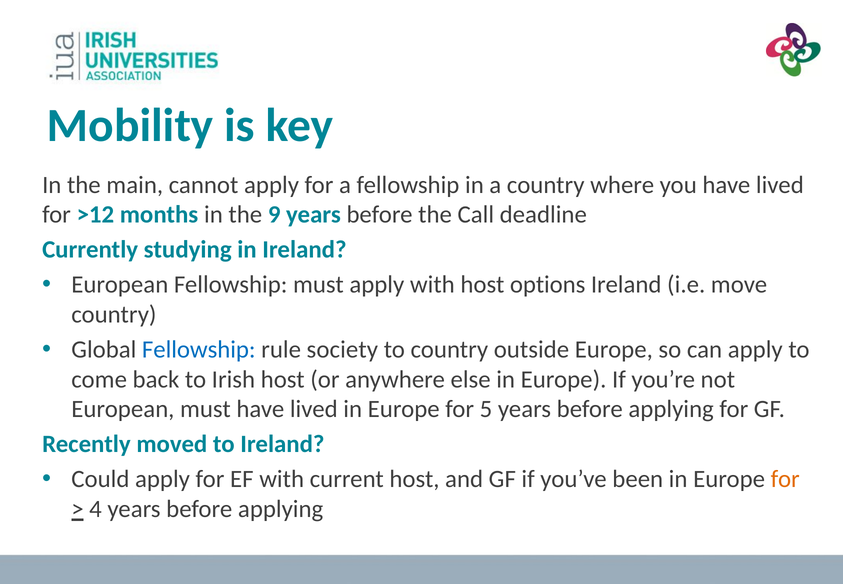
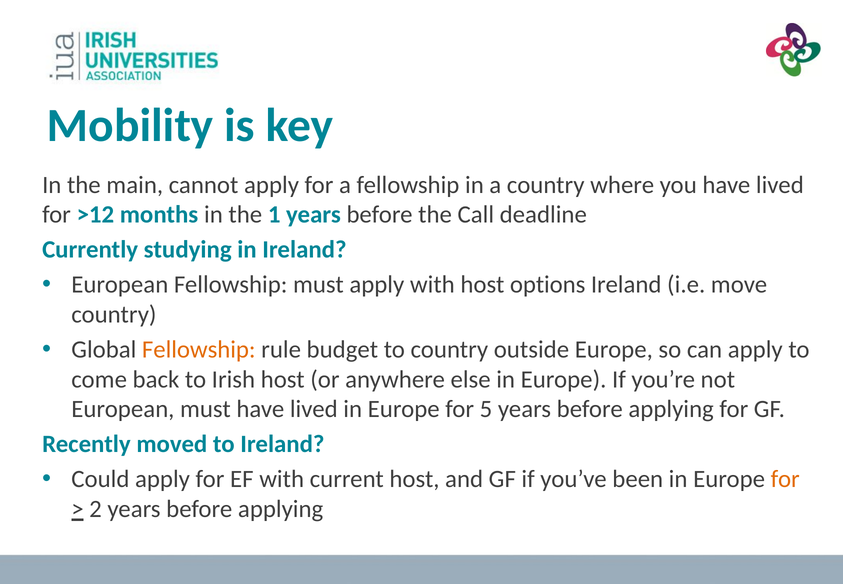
9: 9 -> 1
Fellowship at (199, 349) colour: blue -> orange
society: society -> budget
4: 4 -> 2
